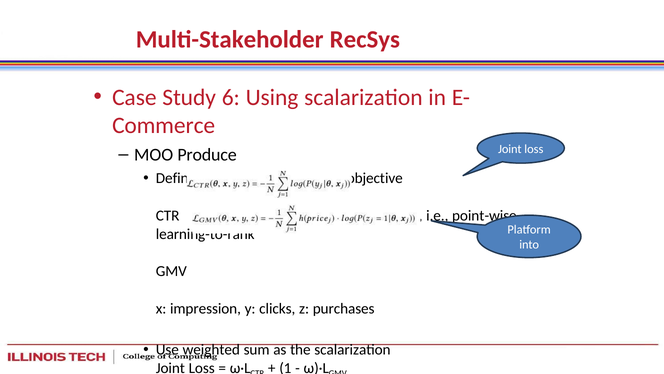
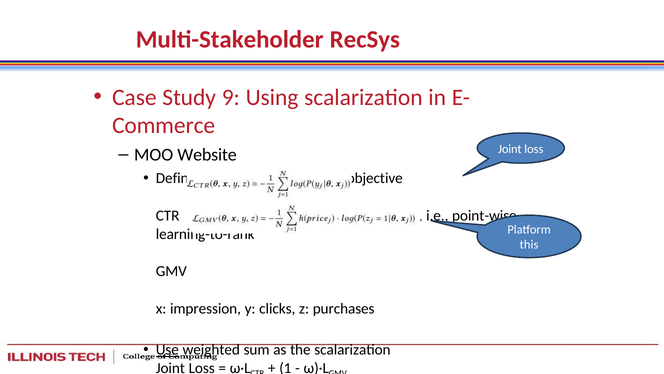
6: 6 -> 9
Produce: Produce -> Website
into: into -> this
Use underline: none -> present
